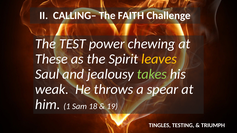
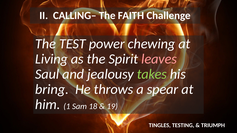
These: These -> Living
leaves colour: yellow -> pink
weak: weak -> bring
